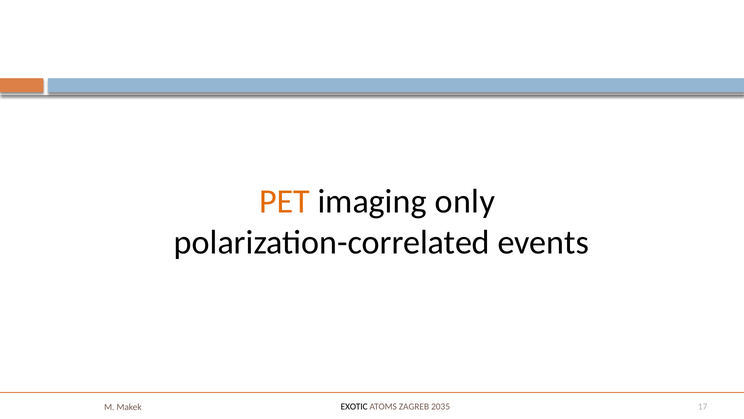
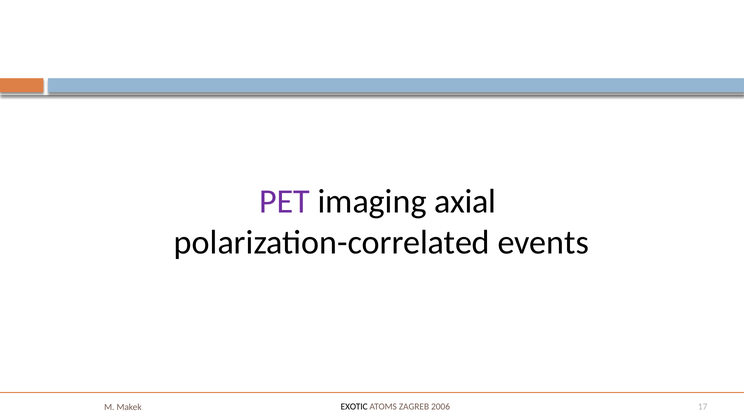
PET colour: orange -> purple
only: only -> axial
2035: 2035 -> 2006
